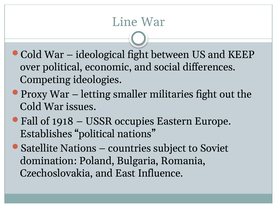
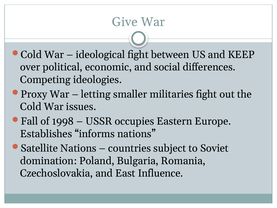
Line: Line -> Give
1918: 1918 -> 1998
Establishes political: political -> informs
